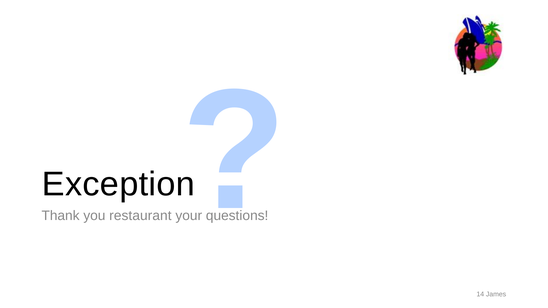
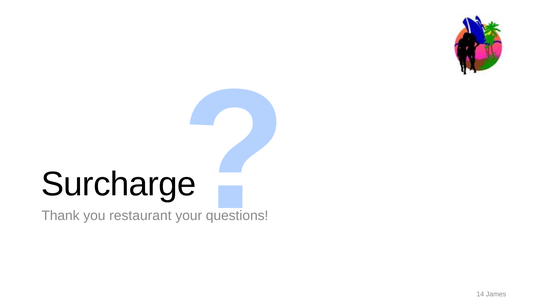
Exception: Exception -> Surcharge
